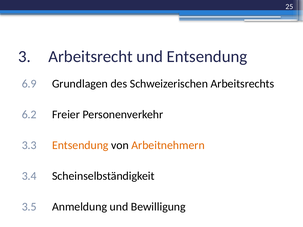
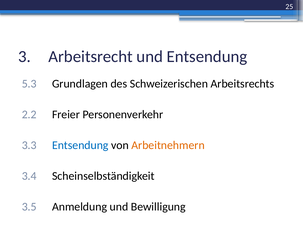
6.9: 6.9 -> 5.3
6.2: 6.2 -> 2.2
Entsendung at (80, 145) colour: orange -> blue
